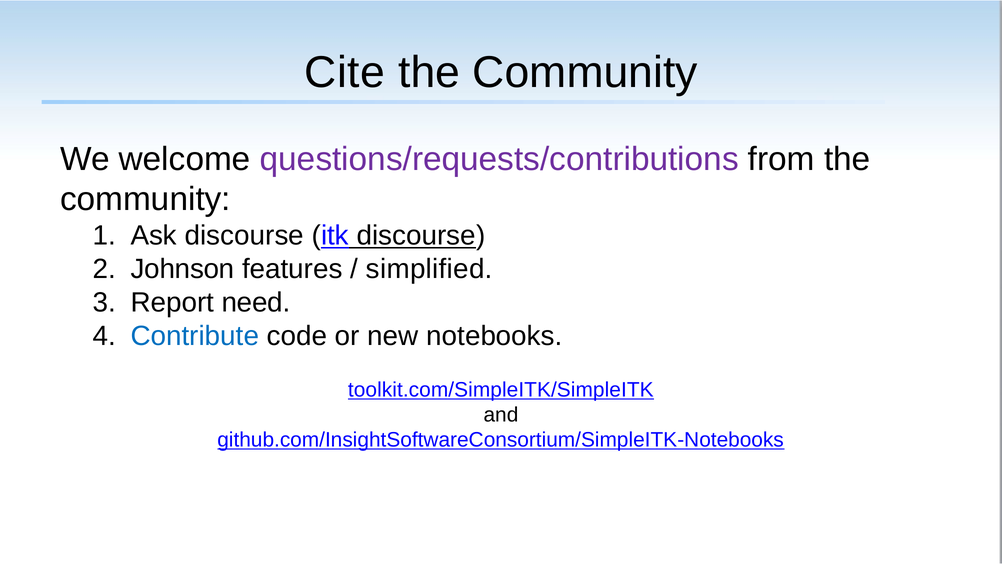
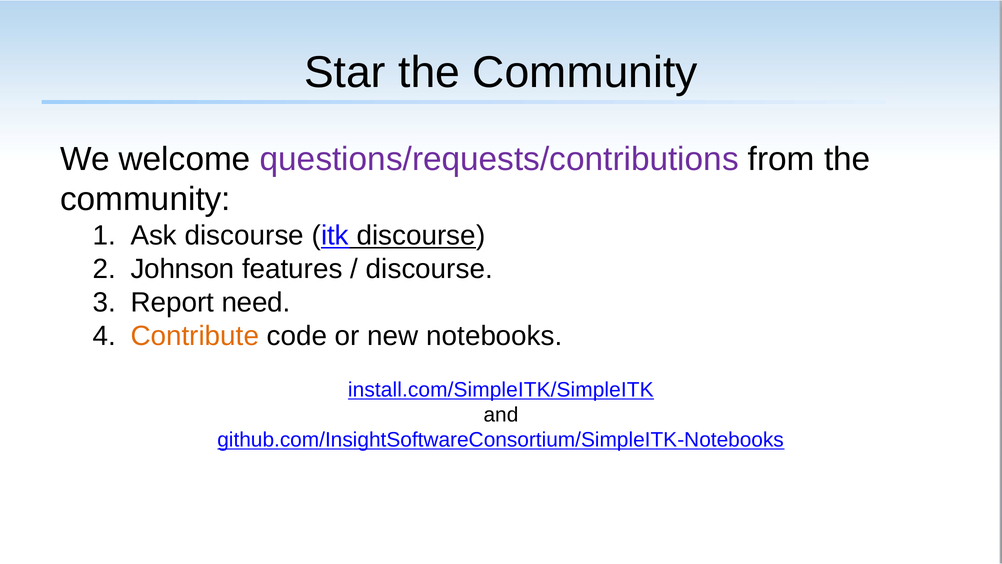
Cite: Cite -> Star
simplified at (429, 269): simplified -> discourse
Contribute colour: blue -> orange
toolkit.com/SimpleITK/SimpleITK: toolkit.com/SimpleITK/SimpleITK -> install.com/SimpleITK/SimpleITK
